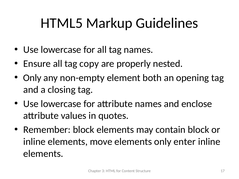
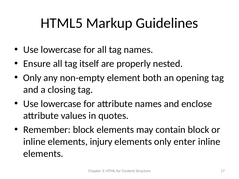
copy: copy -> itself
move: move -> injury
